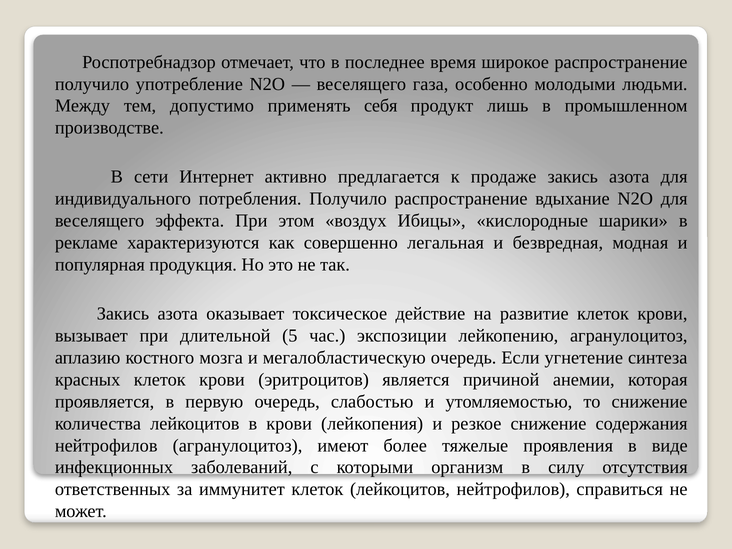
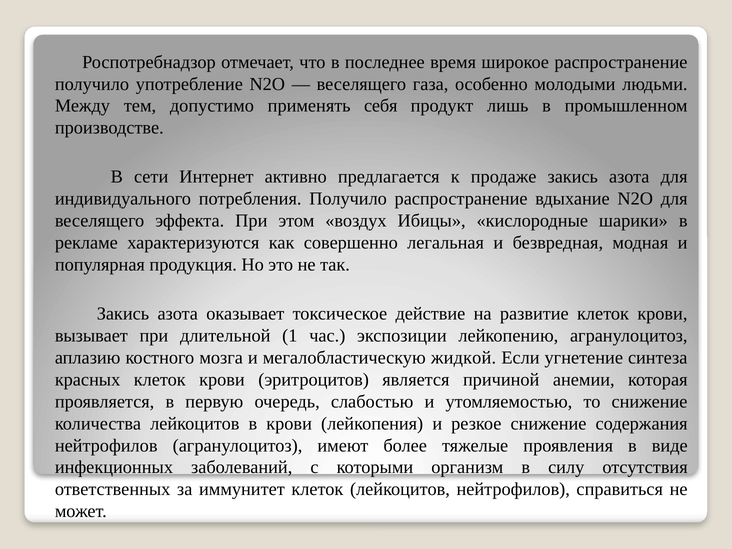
5: 5 -> 1
мегалобластическую очередь: очередь -> жидкой
